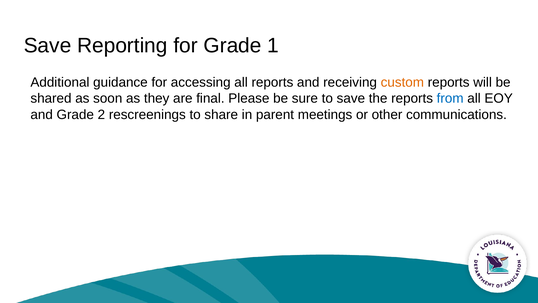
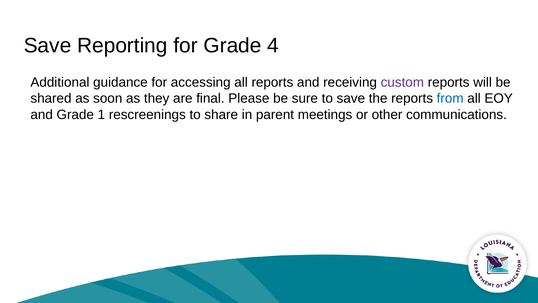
1: 1 -> 4
custom colour: orange -> purple
2: 2 -> 1
